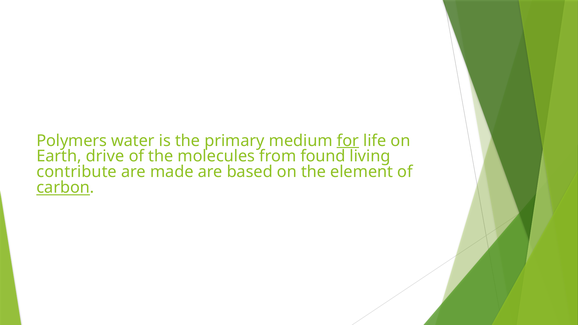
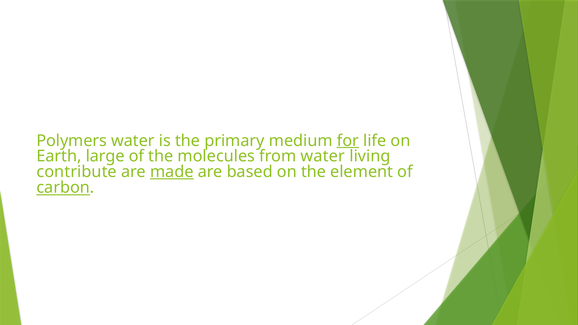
drive: drive -> large
from found: found -> water
made underline: none -> present
